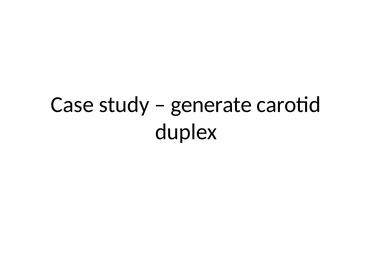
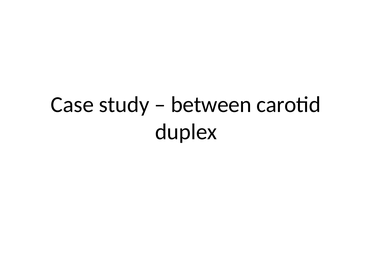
generate: generate -> between
